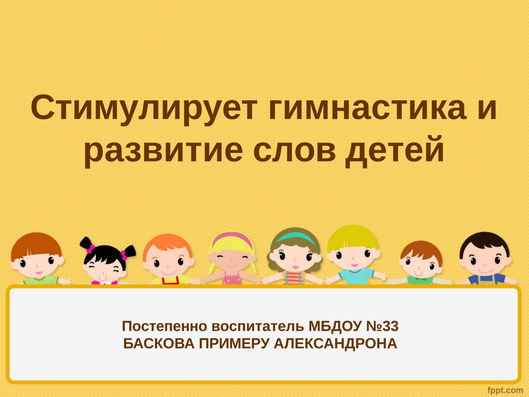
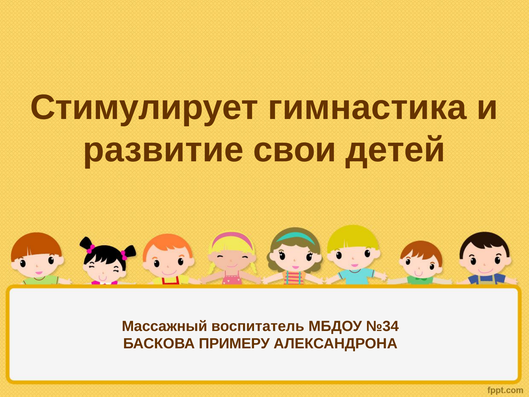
слов: слов -> свои
Постепенно: Постепенно -> Массажный
№33: №33 -> №34
